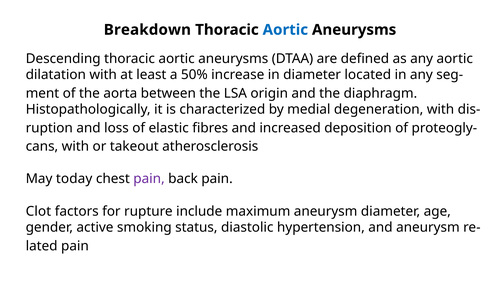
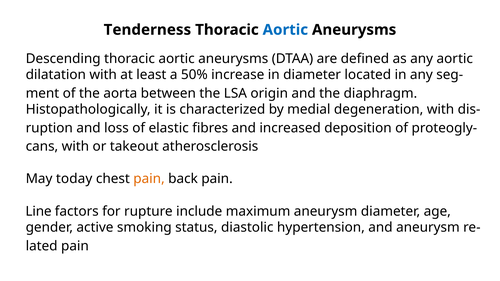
Breakdown: Breakdown -> Tenderness
pain at (149, 179) colour: purple -> orange
Clot: Clot -> Line
